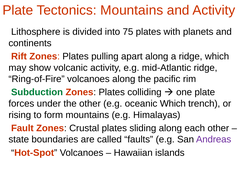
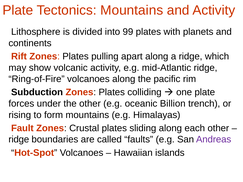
75: 75 -> 99
Subduction colour: green -> black
oceanic Which: Which -> Billion
state at (19, 140): state -> ridge
